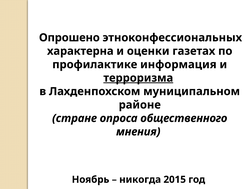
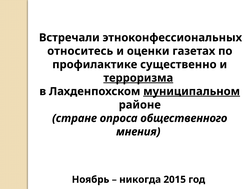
Опрошено: Опрошено -> Встречали
характерна: характерна -> относитесь
информация: информация -> существенно
муниципальном underline: none -> present
